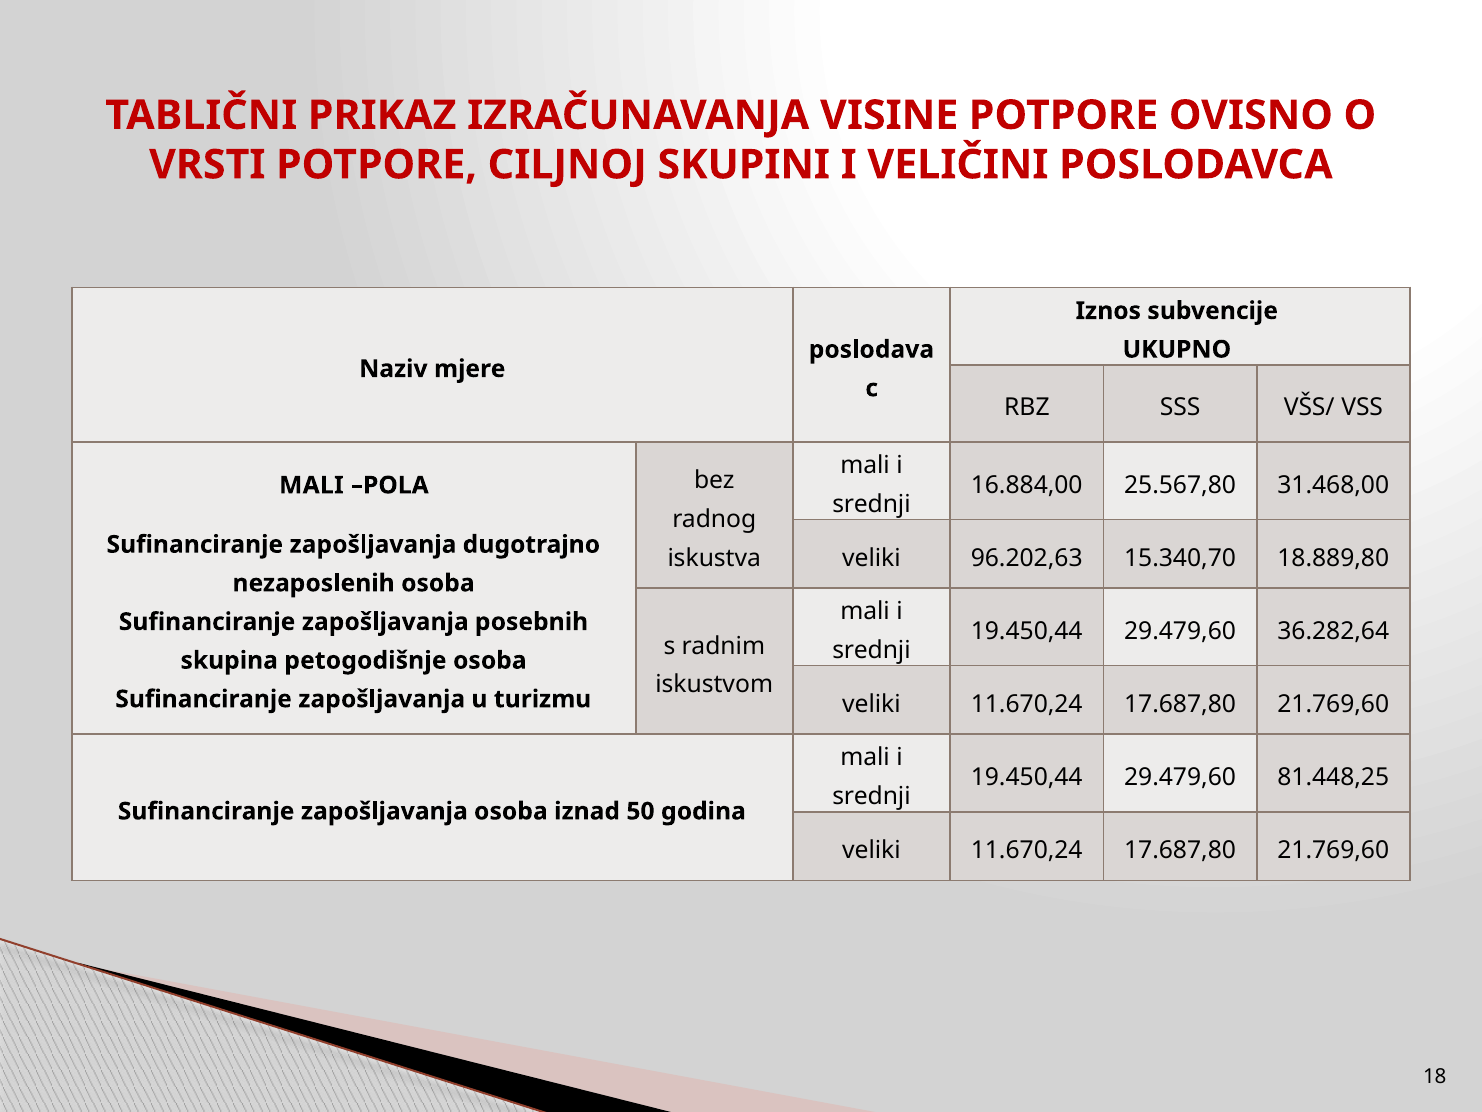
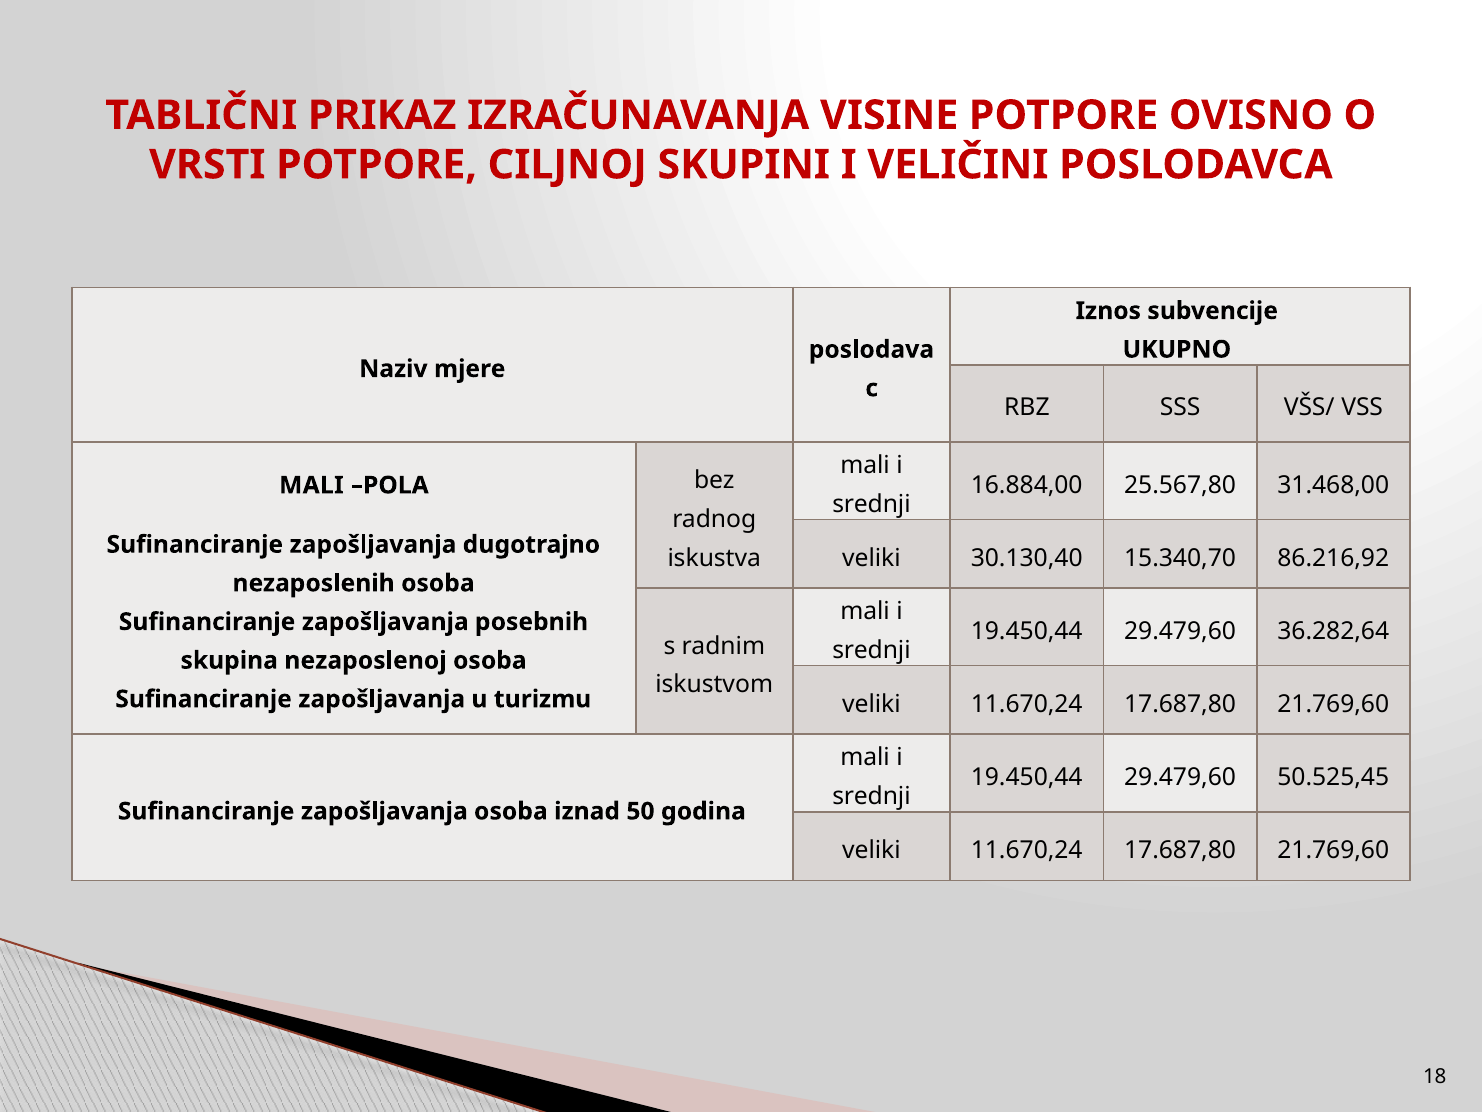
96.202,63: 96.202,63 -> 30.130,40
18.889,80: 18.889,80 -> 86.216,92
petogodišnje: petogodišnje -> nezaposlenoj
81.448,25: 81.448,25 -> 50.525,45
